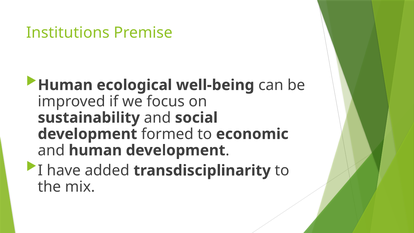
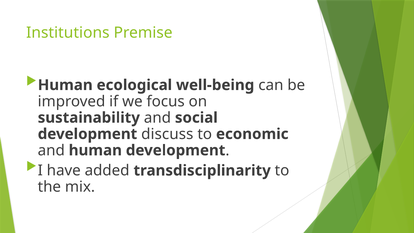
formed: formed -> discuss
